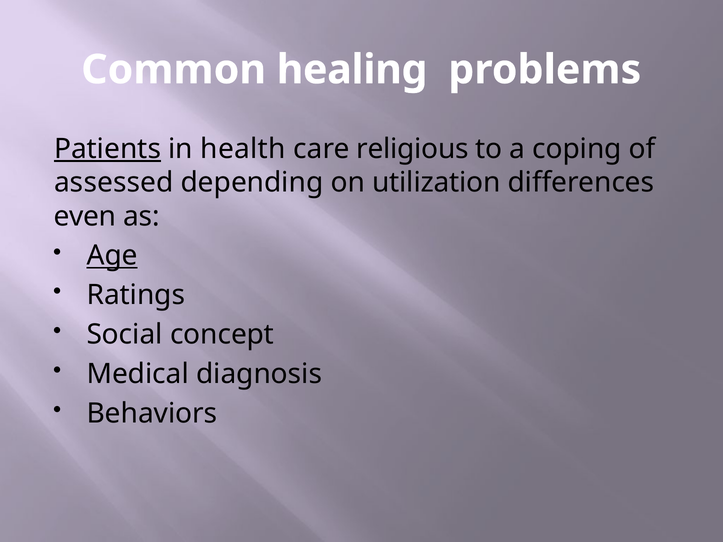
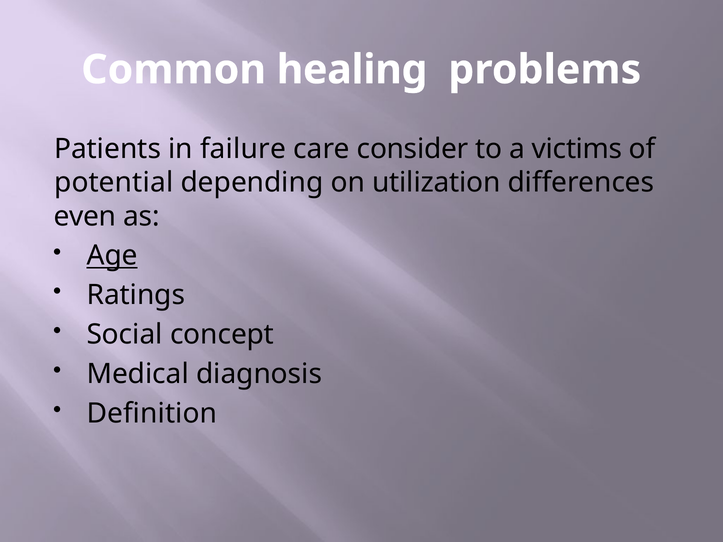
Patients underline: present -> none
health: health -> failure
religious: religious -> consider
coping: coping -> victims
assessed: assessed -> potential
Behaviors: Behaviors -> Definition
